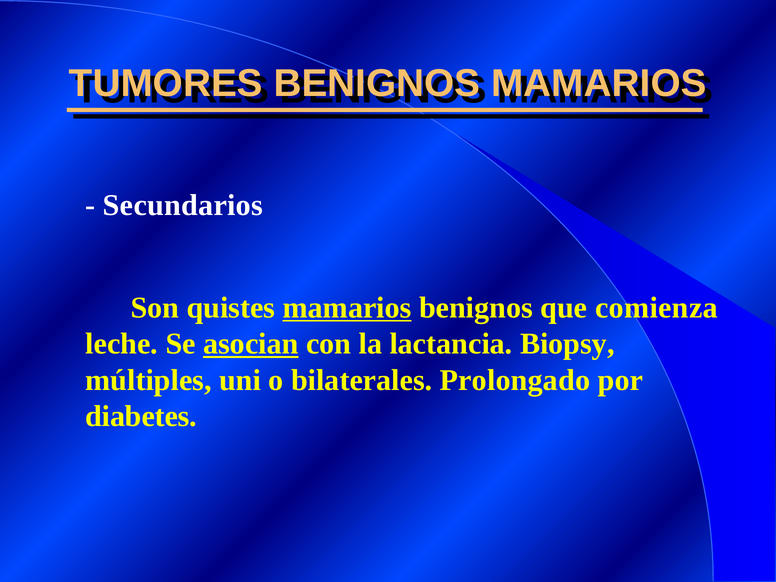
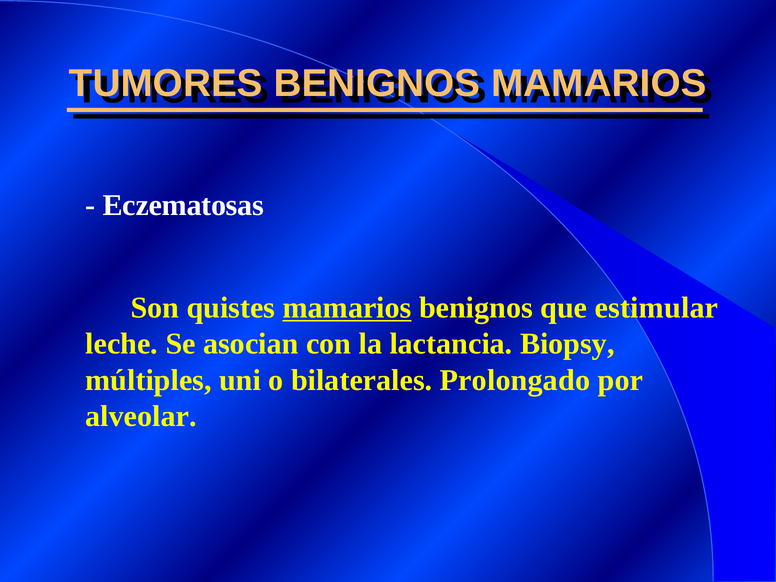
Secundarios: Secundarios -> Eczematosas
comienza: comienza -> estimular
asocian underline: present -> none
diabetes: diabetes -> alveolar
